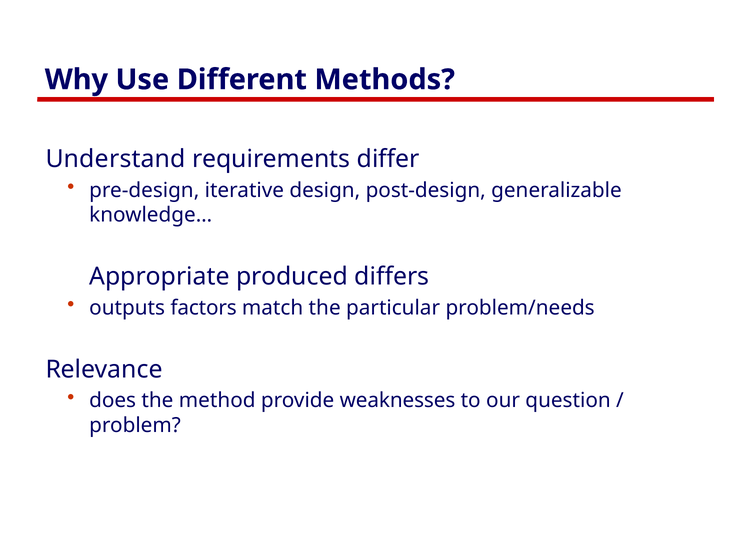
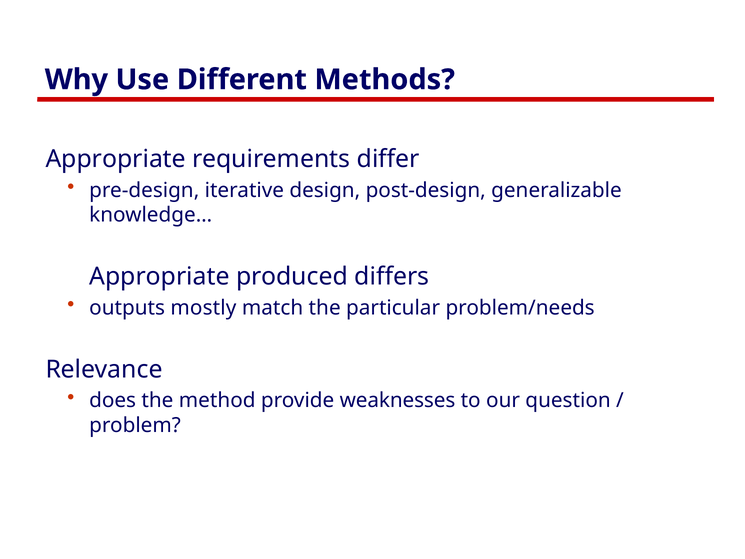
Understand at (116, 159): Understand -> Appropriate
factors: factors -> mostly
